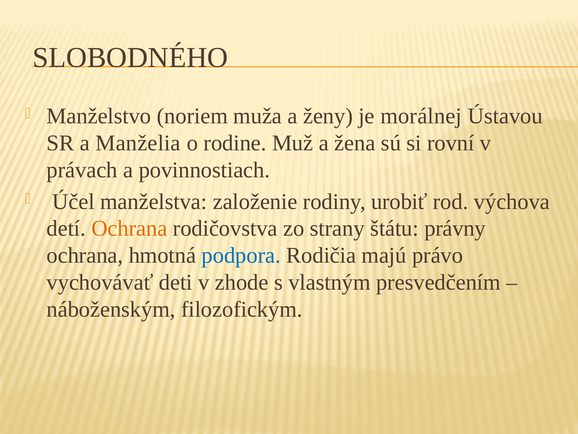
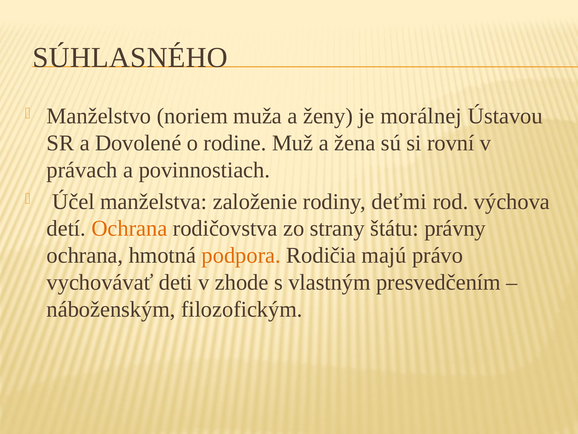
SLOBODNÉHO: SLOBODNÉHO -> SÚHLASNÉHO
Manželia: Manželia -> Dovolené
urobiť: urobiť -> deťmi
podpora colour: blue -> orange
